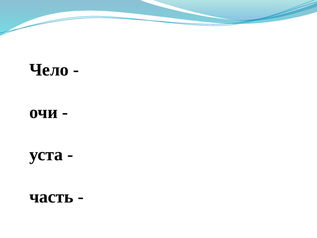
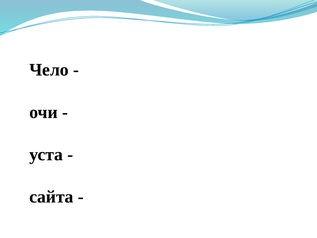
часть: часть -> сайта
